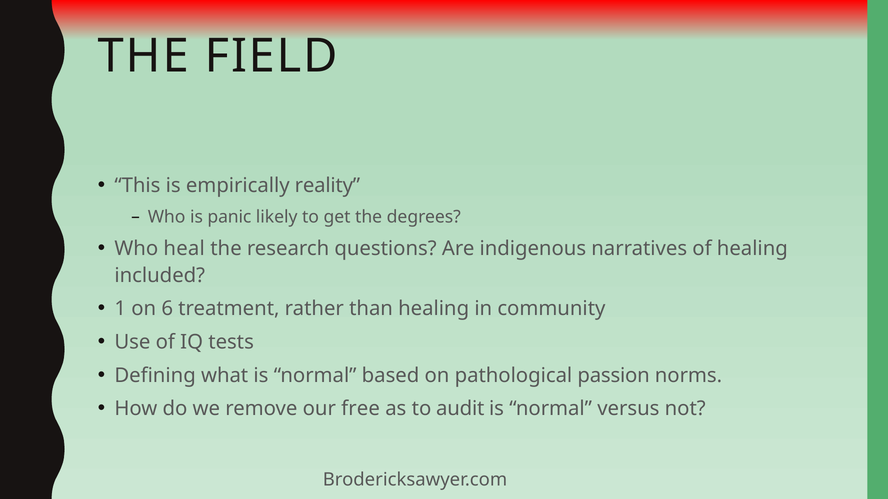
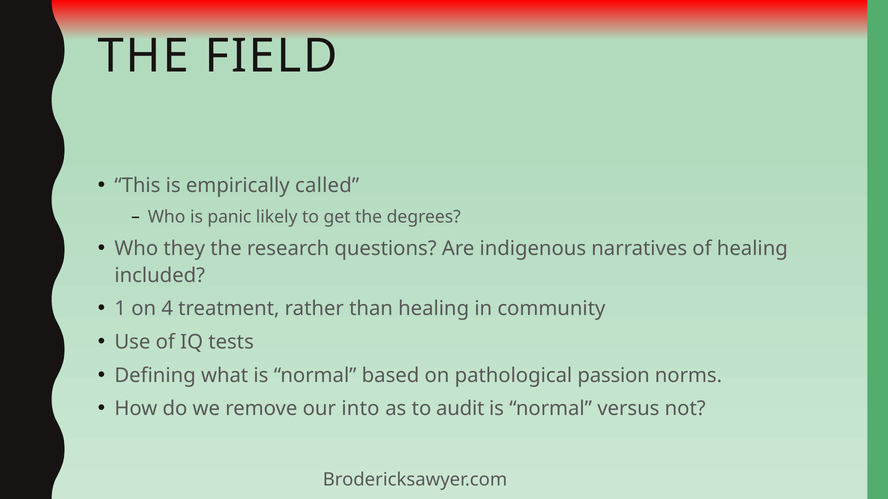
reality: reality -> called
heal: heal -> they
6: 6 -> 4
free: free -> into
